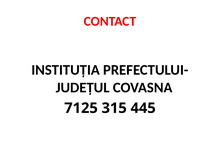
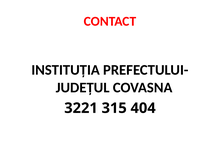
7125: 7125 -> 3221
445: 445 -> 404
